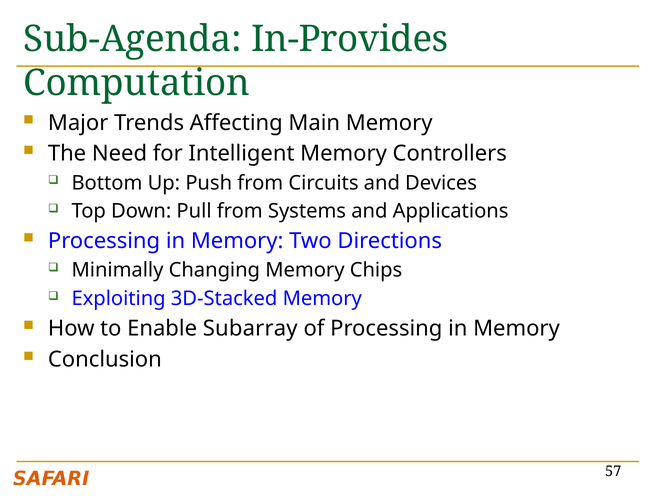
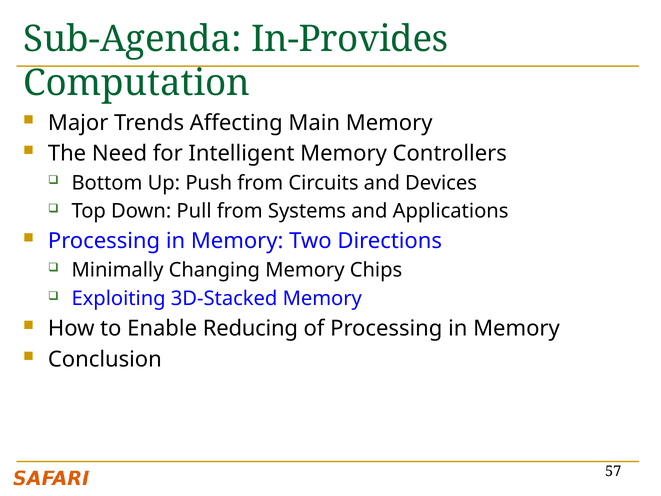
Subarray: Subarray -> Reducing
